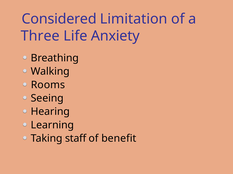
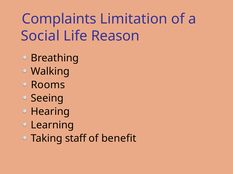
Considered: Considered -> Complaints
Three: Three -> Social
Anxiety: Anxiety -> Reason
